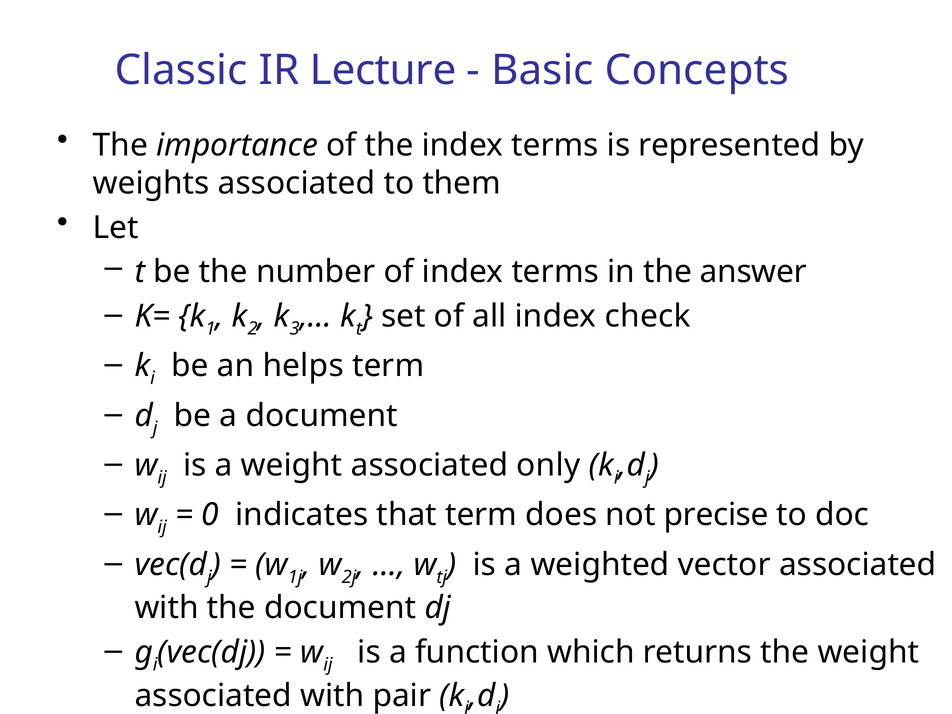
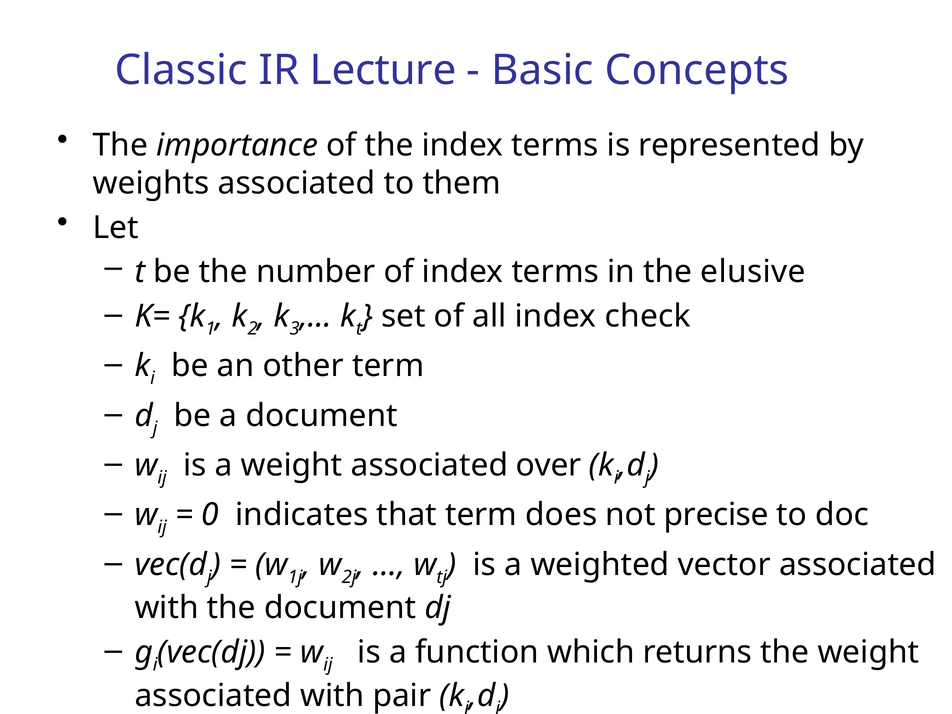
answer: answer -> elusive
helps: helps -> other
only: only -> over
